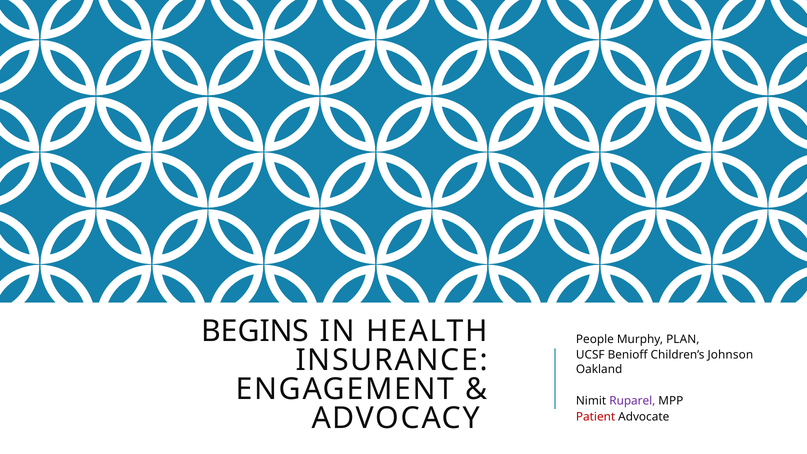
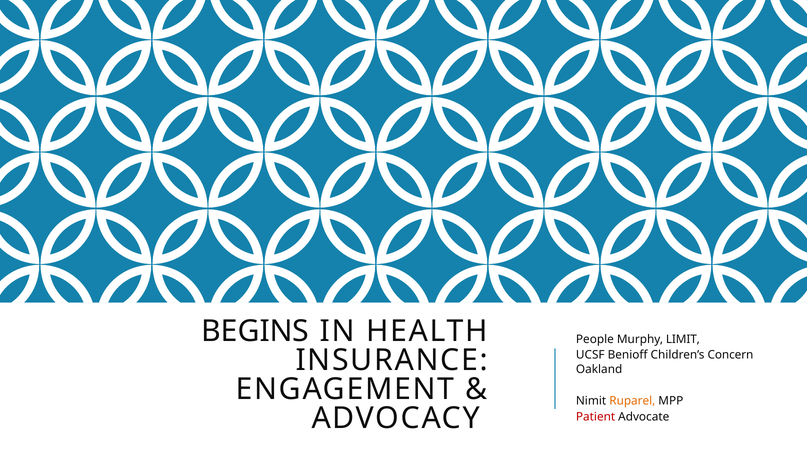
PLAN: PLAN -> LIMIT
Johnson: Johnson -> Concern
Ruparel colour: purple -> orange
